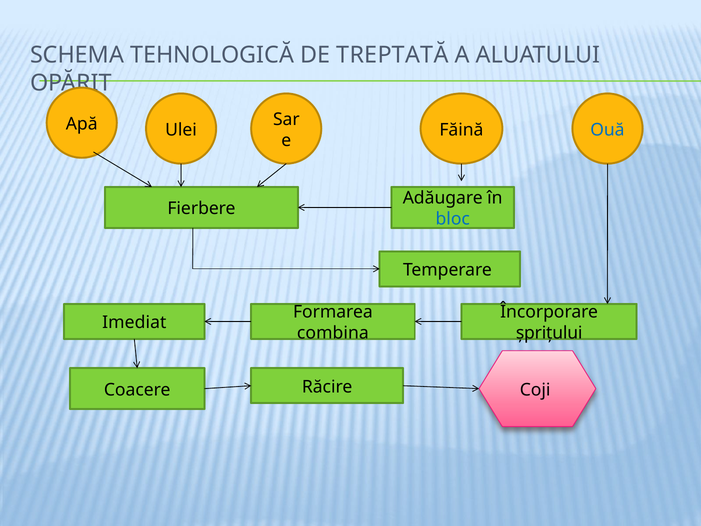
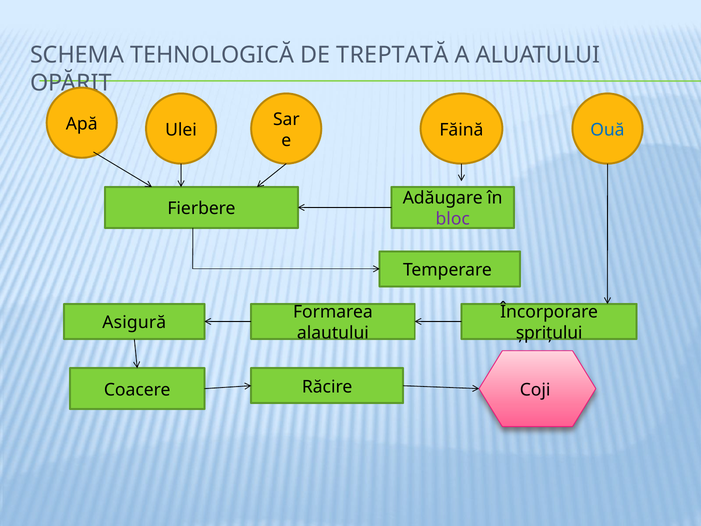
bloc colour: blue -> purple
Imediat: Imediat -> Asigură
combina: combina -> alautului
